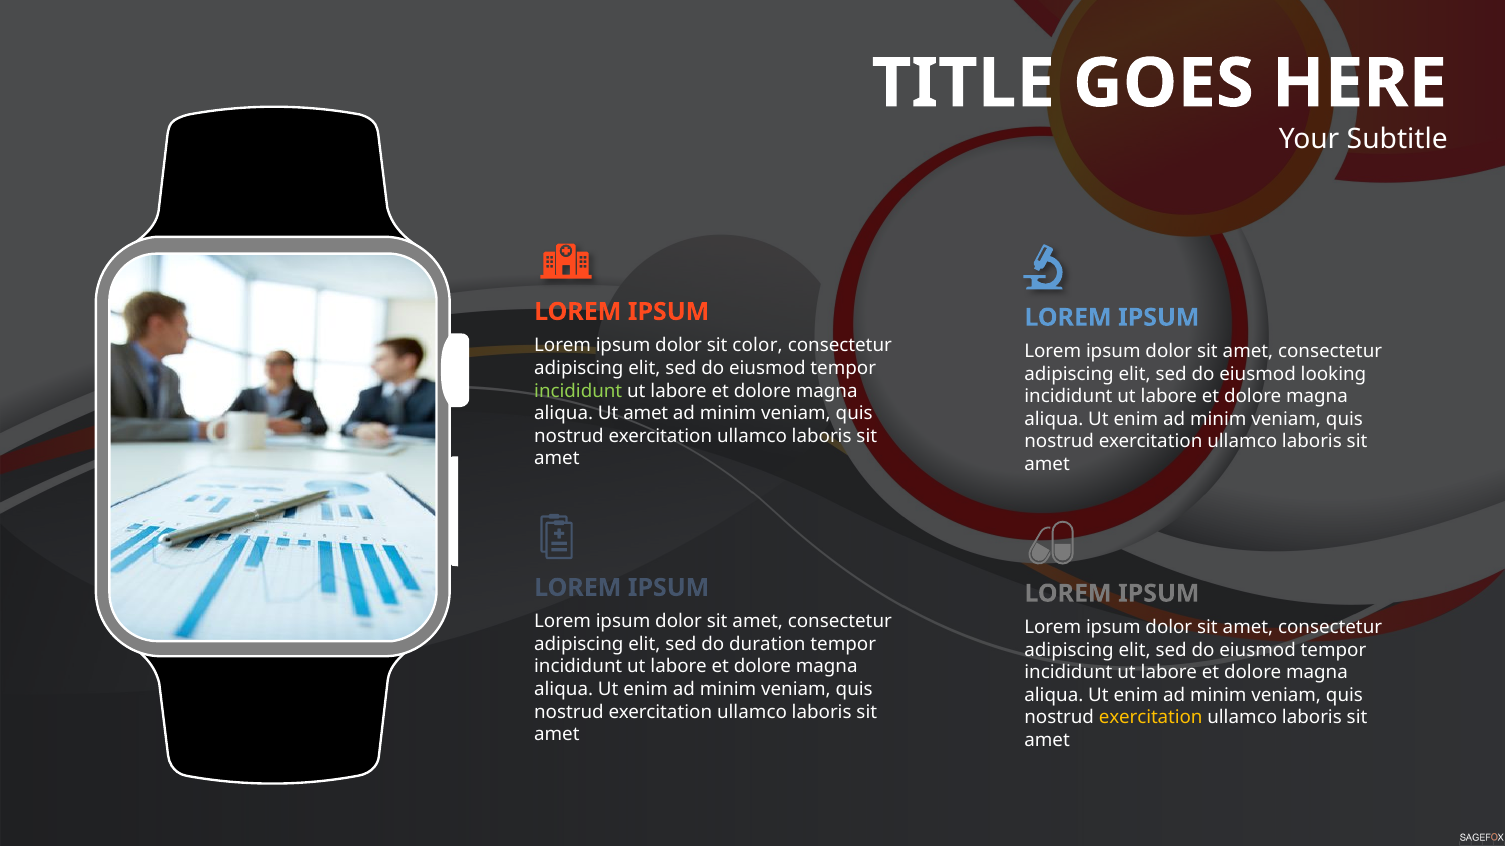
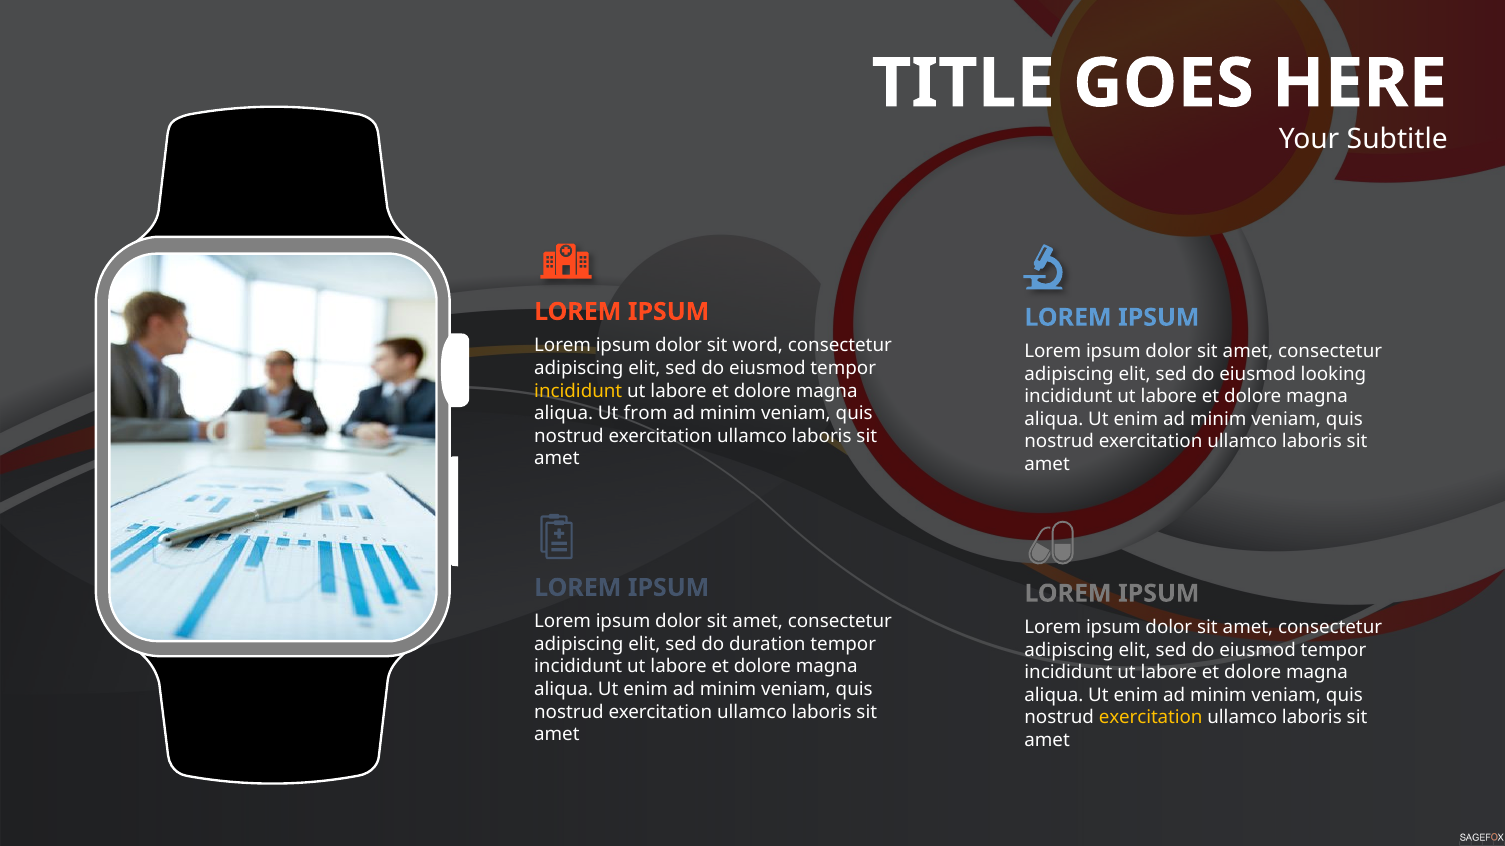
color: color -> word
incididunt at (578, 391) colour: light green -> yellow
Ut amet: amet -> from
